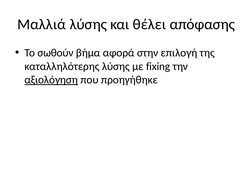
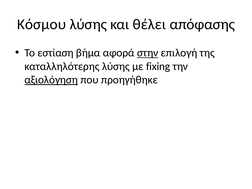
Μαλλιά: Μαλλιά -> Κόσμου
σωθούν: σωθούν -> εστίαση
στην underline: none -> present
